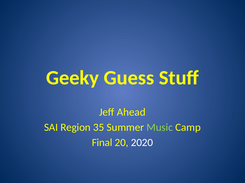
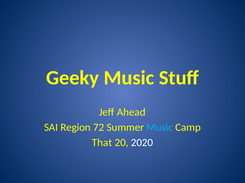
Geeky Guess: Guess -> Music
35: 35 -> 72
Music at (160, 128) colour: light green -> light blue
Final: Final -> That
